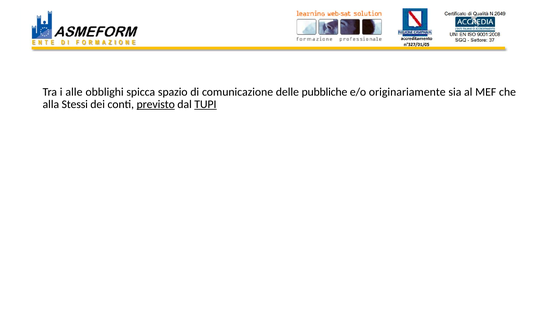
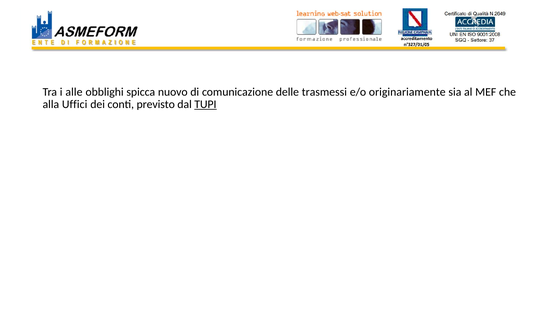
spazio: spazio -> nuovo
pubbliche: pubbliche -> trasmessi
Stessi: Stessi -> Uffici
previsto underline: present -> none
